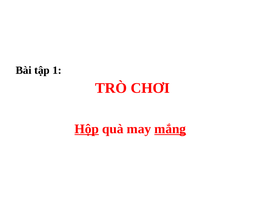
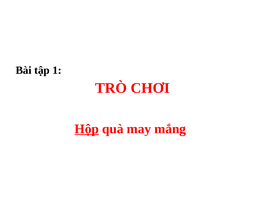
mắng underline: present -> none
